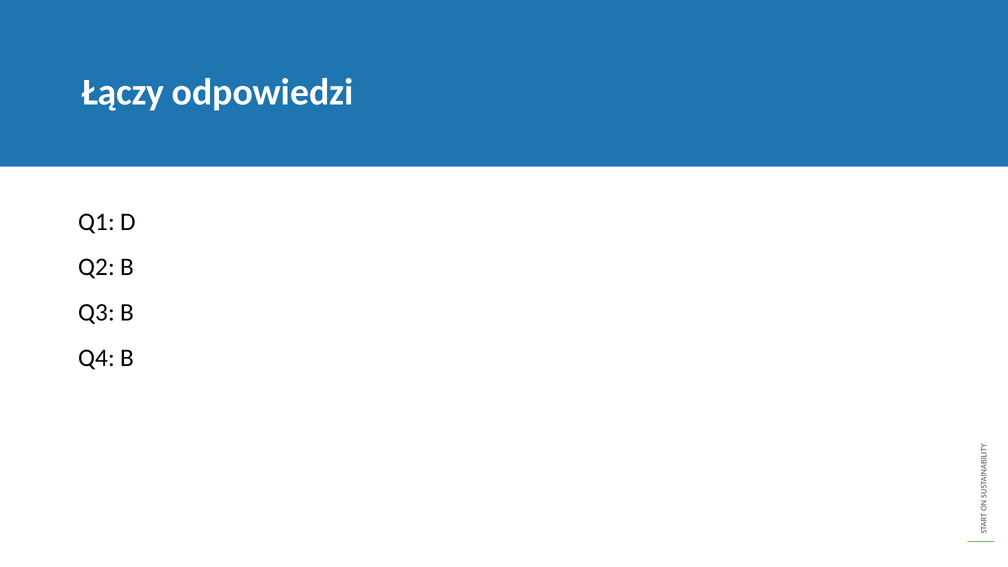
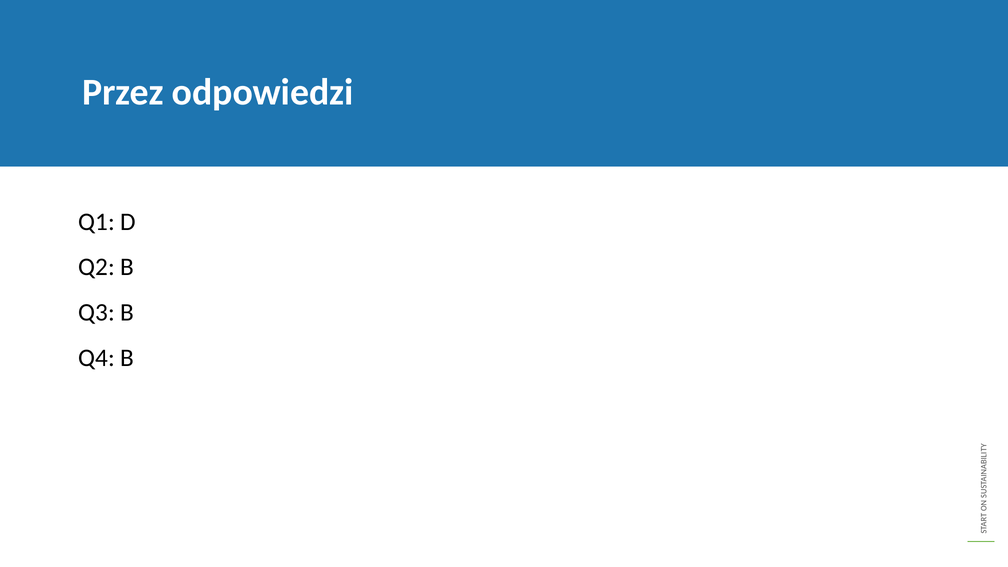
Łączy: Łączy -> Przez
